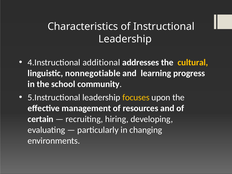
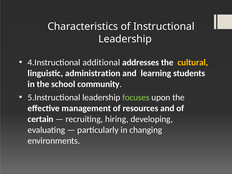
nonnegotiable: nonnegotiable -> administration
progress: progress -> students
focuses colour: yellow -> light green
